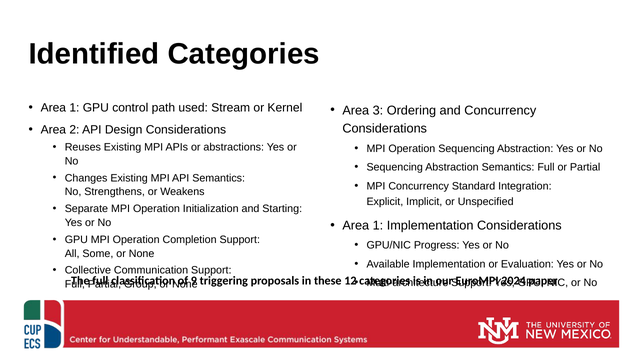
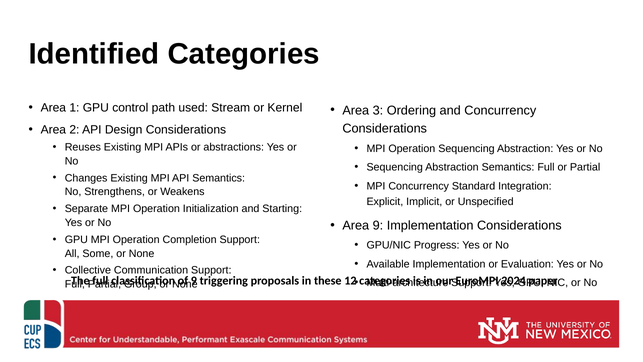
1 at (378, 225): 1 -> 9
